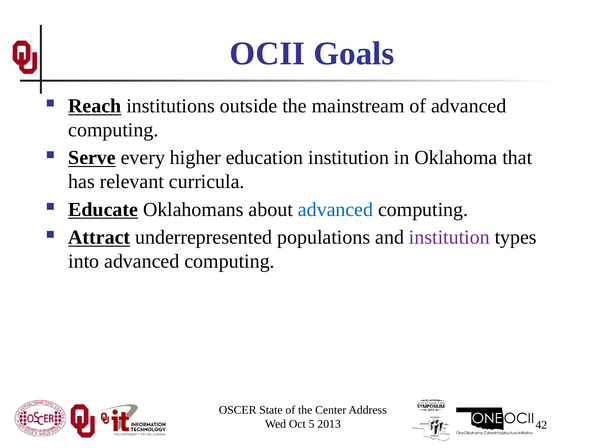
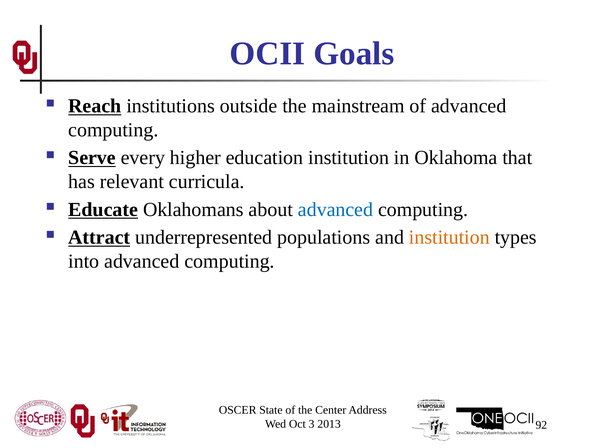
institution at (449, 238) colour: purple -> orange
5: 5 -> 3
42: 42 -> 92
